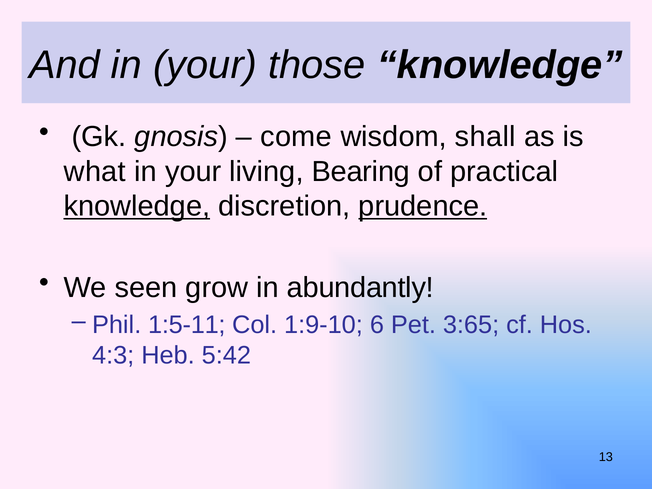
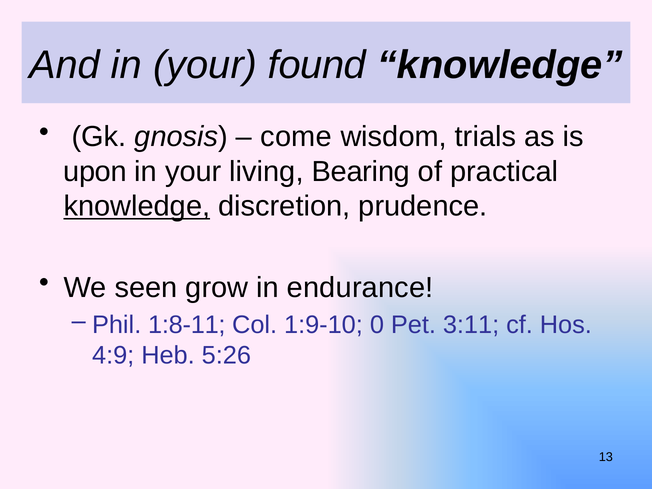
those: those -> found
shall: shall -> trials
what: what -> upon
prudence underline: present -> none
abundantly: abundantly -> endurance
1:5-11: 1:5-11 -> 1:8-11
6: 6 -> 0
3:65: 3:65 -> 3:11
4:3: 4:3 -> 4:9
5:42: 5:42 -> 5:26
